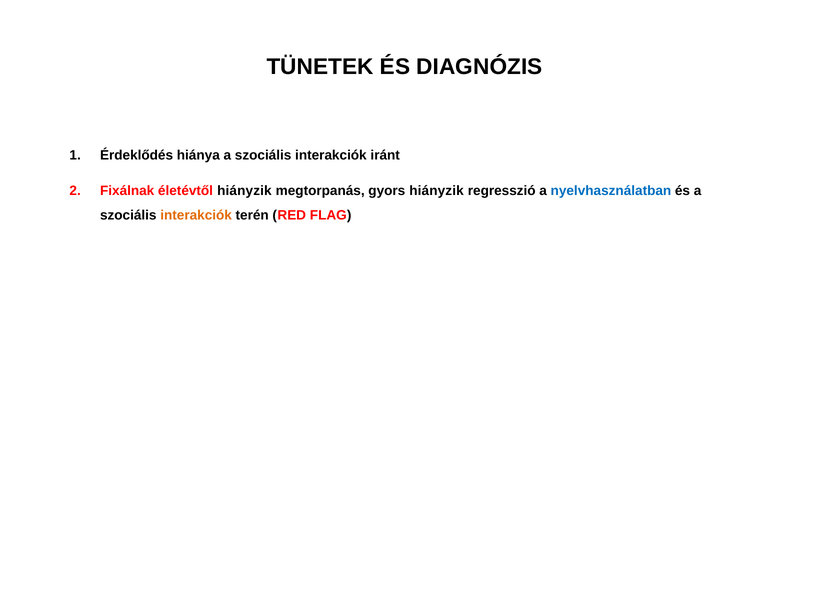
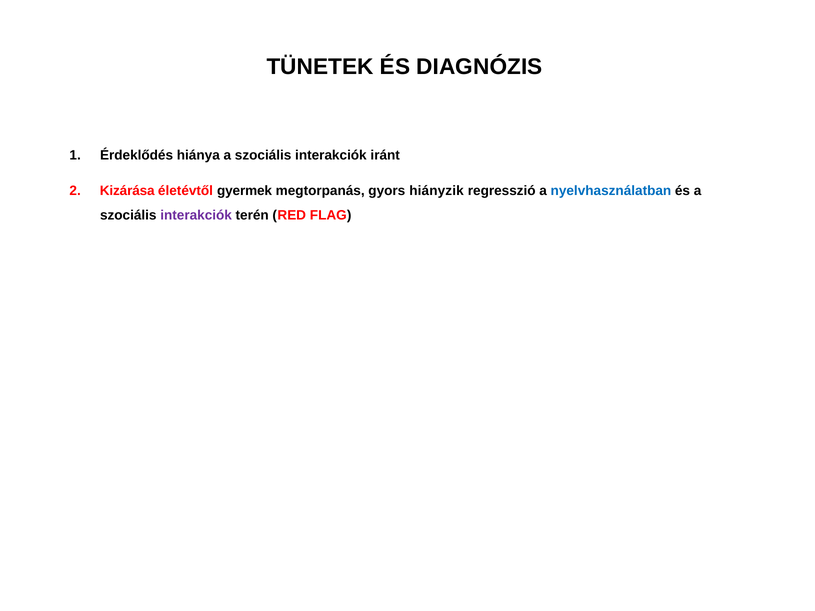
Fixálnak: Fixálnak -> Kizárása
életévtől hiányzik: hiányzik -> gyermek
interakciók at (196, 215) colour: orange -> purple
